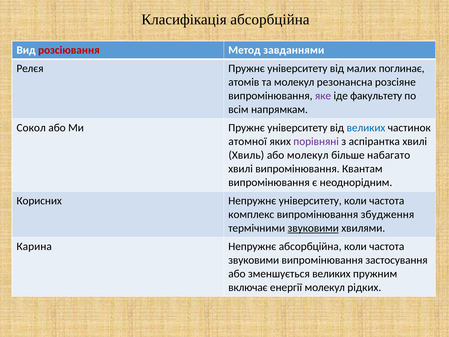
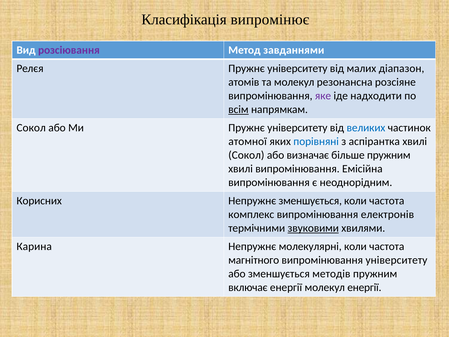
Класифікація абсорбційна: абсорбційна -> випромінює
розсіювання colour: red -> purple
поглинає: поглинає -> діапазон
факультету: факультету -> надходити
всім underline: none -> present
порівняні colour: purple -> blue
Хвиль at (246, 155): Хвиль -> Сокол
або молекул: молекул -> визначає
більше набагато: набагато -> пружним
Квантам: Квантам -> Емісійна
Непружнє університету: університету -> зменшується
збудження: збудження -> електронів
Непружнє абсорбційна: абсорбційна -> молекулярні
звуковими at (254, 260): звуковими -> магнітного
випромінювання застосування: застосування -> університету
зменшується великих: великих -> методів
молекул рідких: рідких -> енергії
